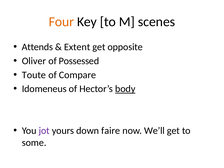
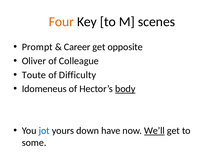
Attends: Attends -> Prompt
Extent: Extent -> Career
Possessed: Possessed -> Colleague
Compare: Compare -> Difficulty
jot colour: purple -> blue
faire: faire -> have
We’ll underline: none -> present
